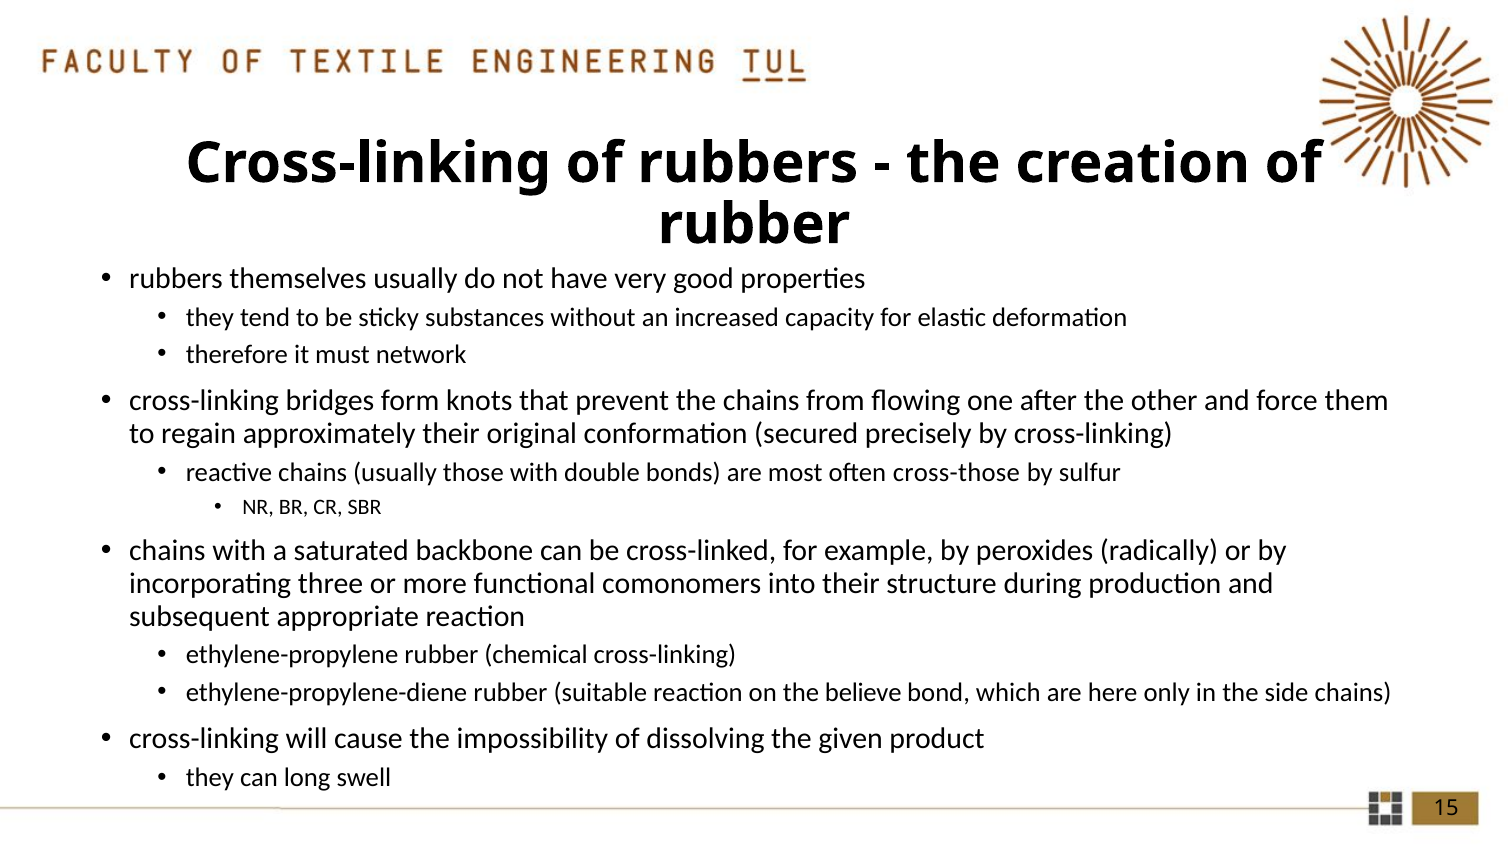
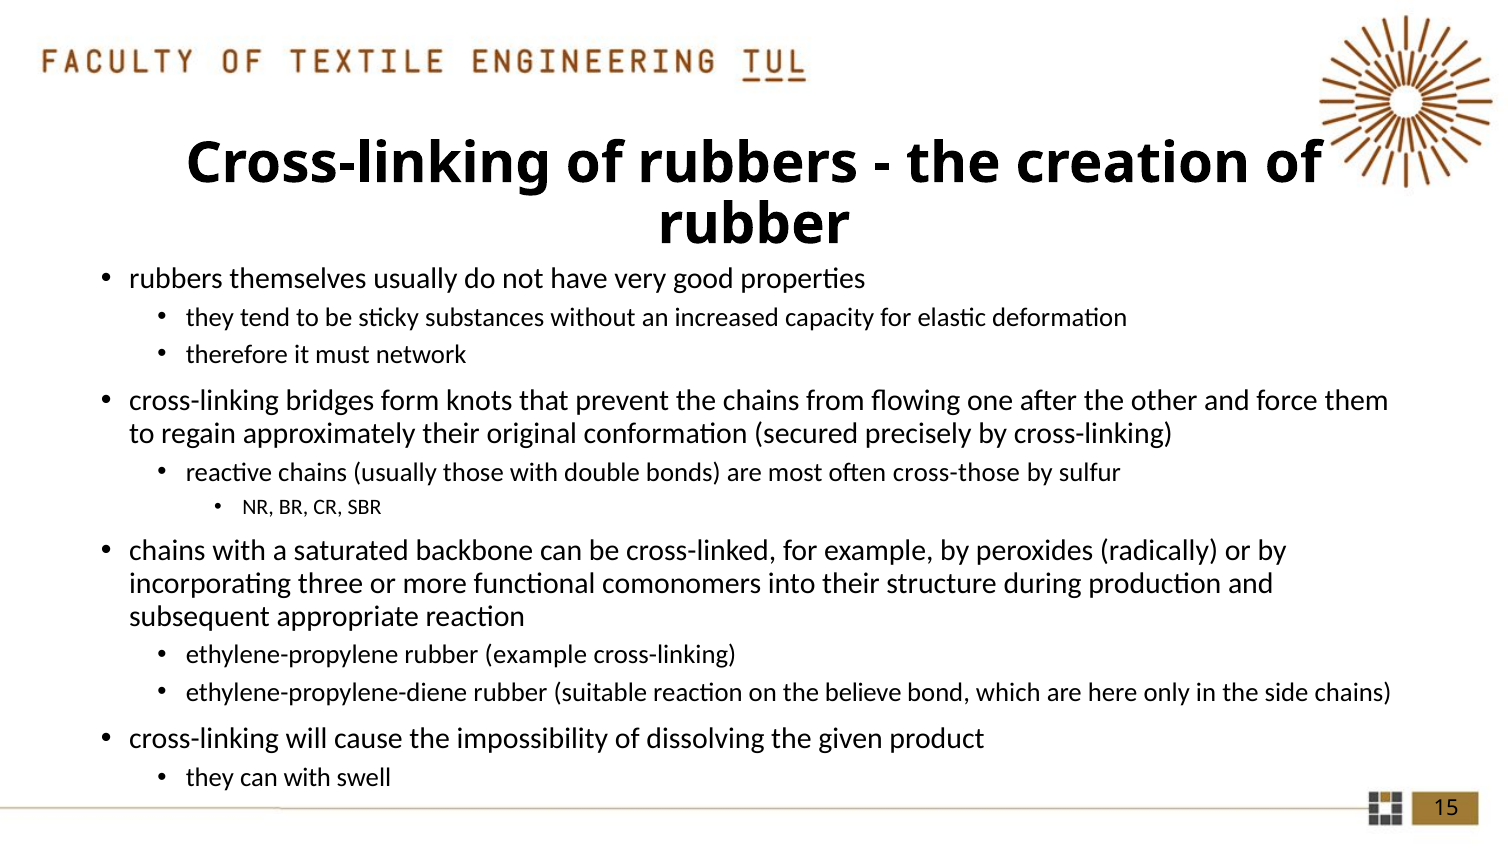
rubber chemical: chemical -> example
can long: long -> with
